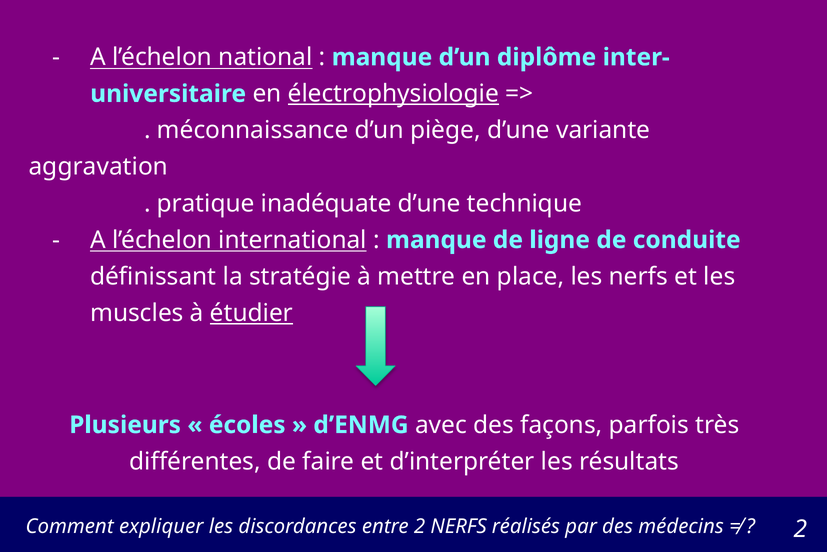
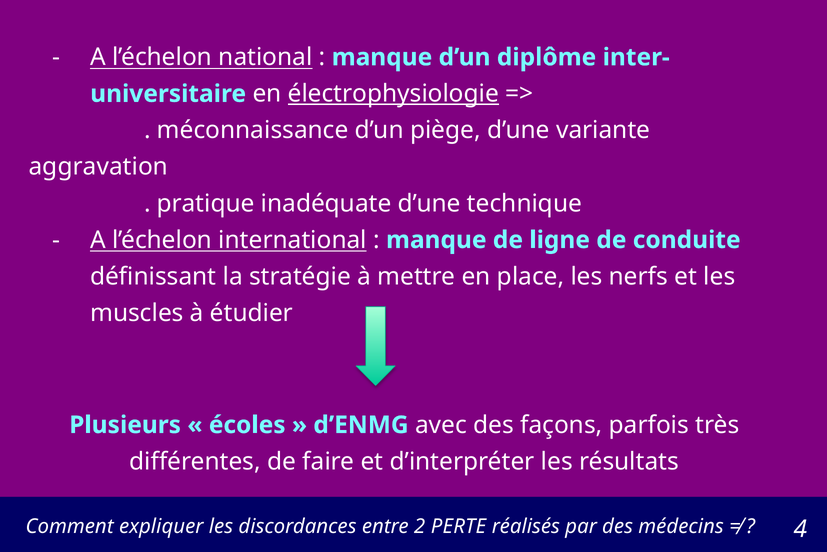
étudier underline: present -> none
2 NERFS: NERFS -> PERTE
2 at (800, 528): 2 -> 4
